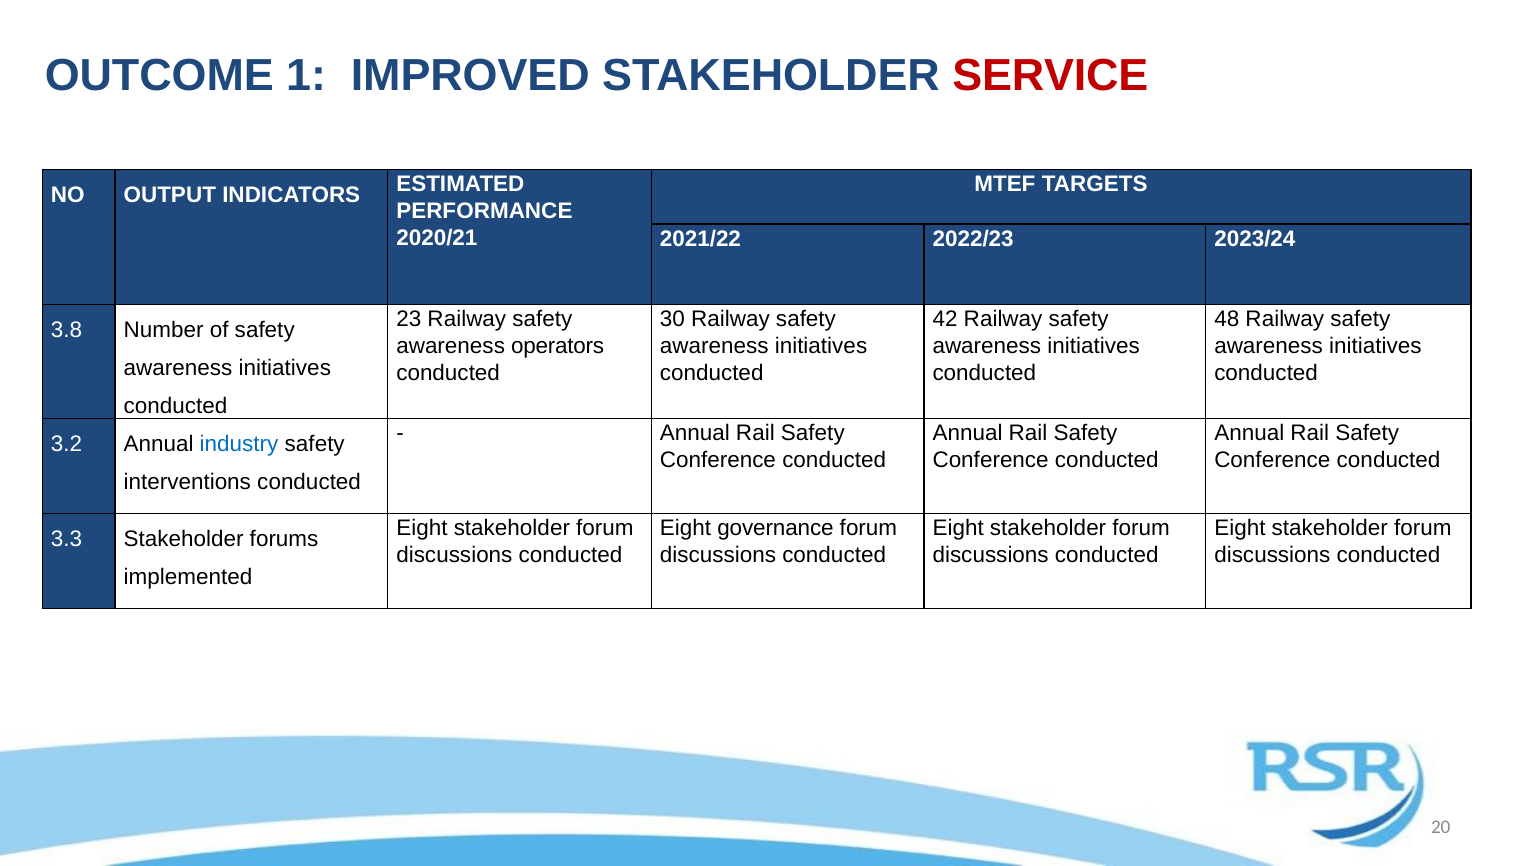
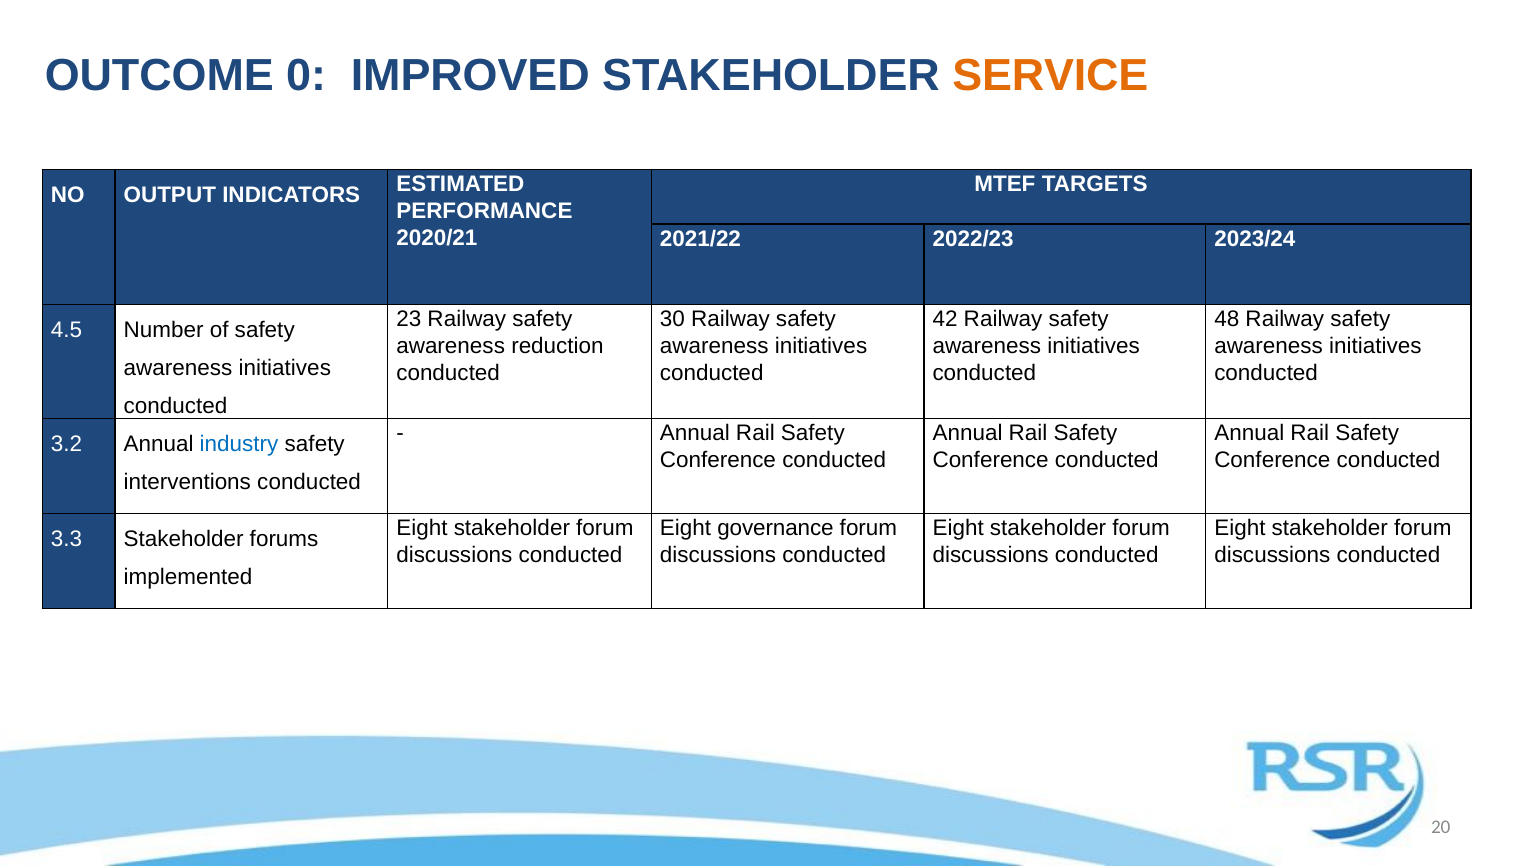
1: 1 -> 0
SERVICE colour: red -> orange
3.8: 3.8 -> 4.5
operators: operators -> reduction
